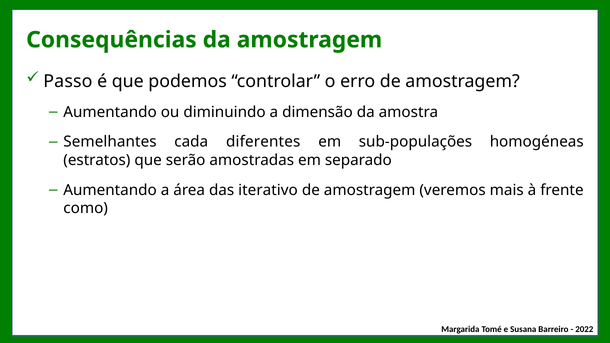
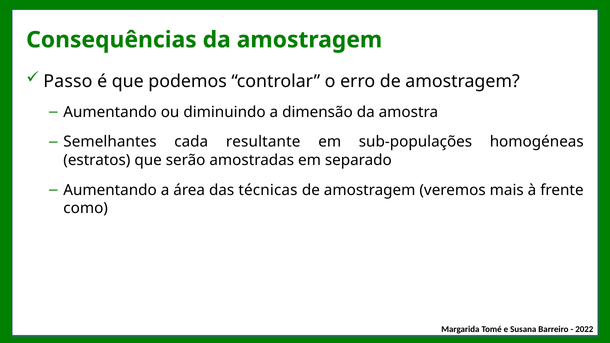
diferentes: diferentes -> resultante
iterativo: iterativo -> técnicas
